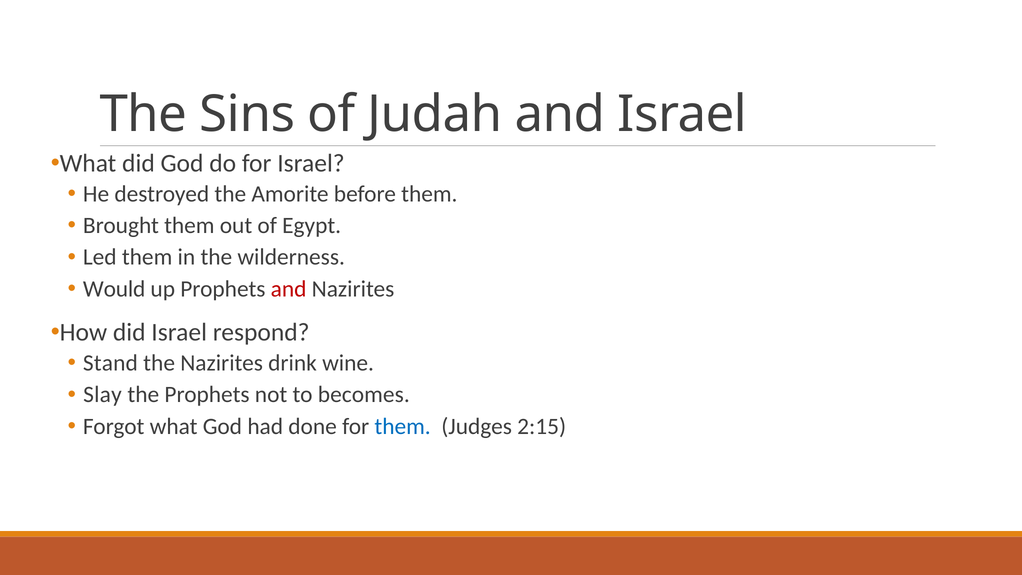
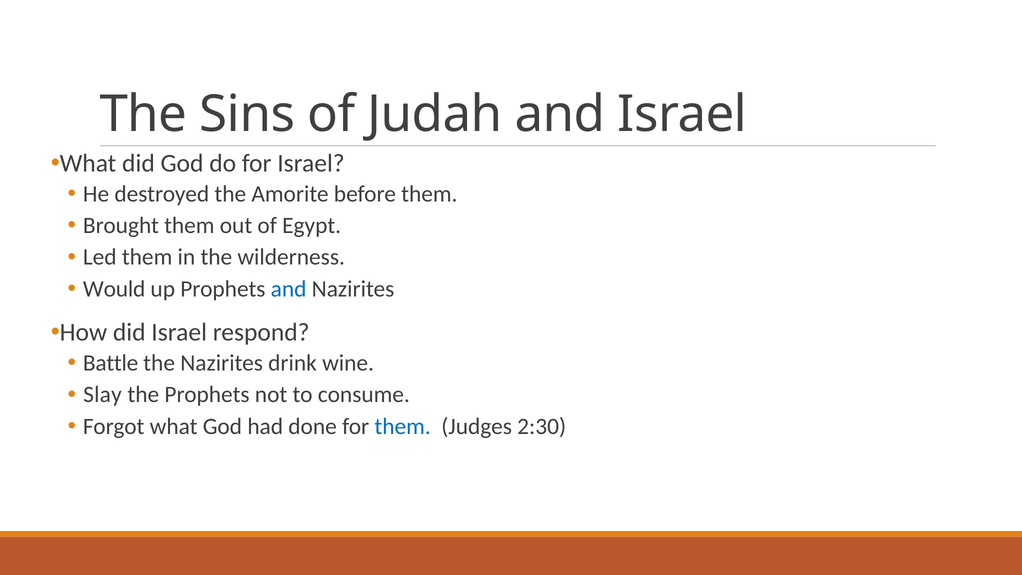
and at (289, 289) colour: red -> blue
Stand: Stand -> Battle
becomes: becomes -> consume
2:15: 2:15 -> 2:30
